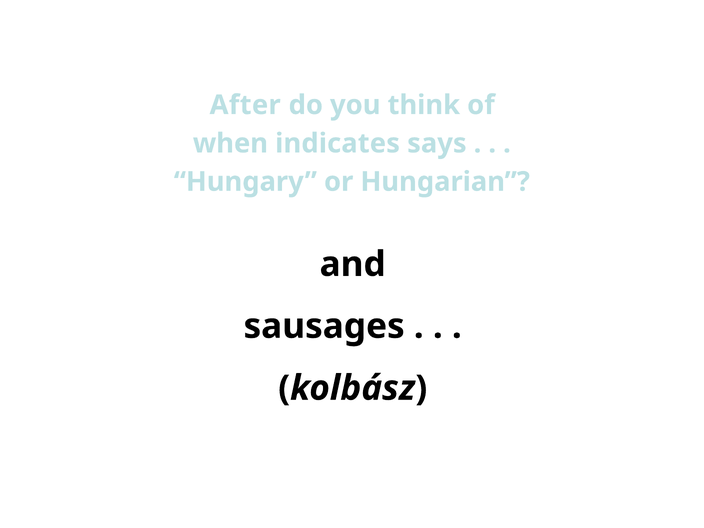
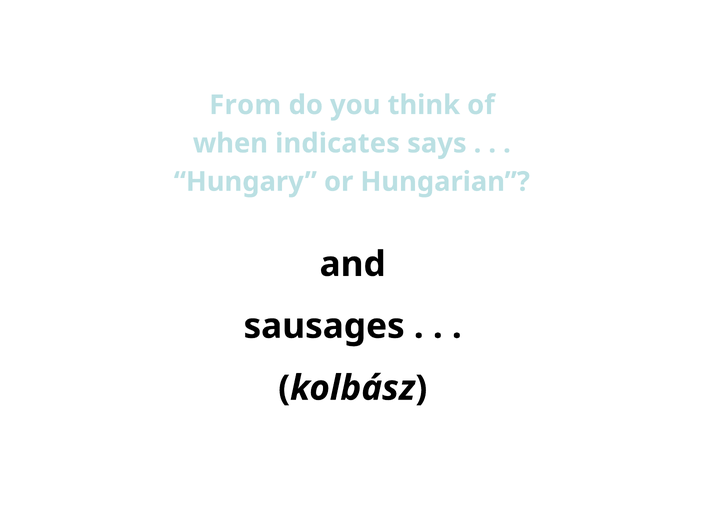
After: After -> From
